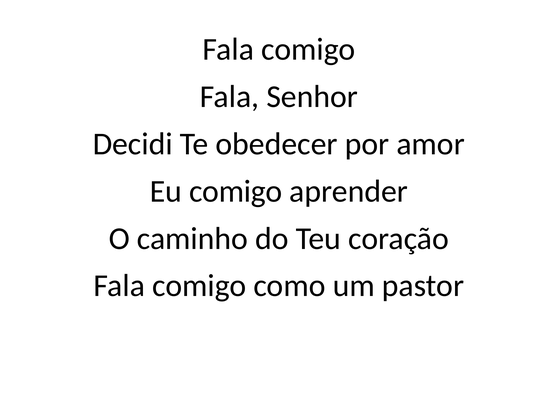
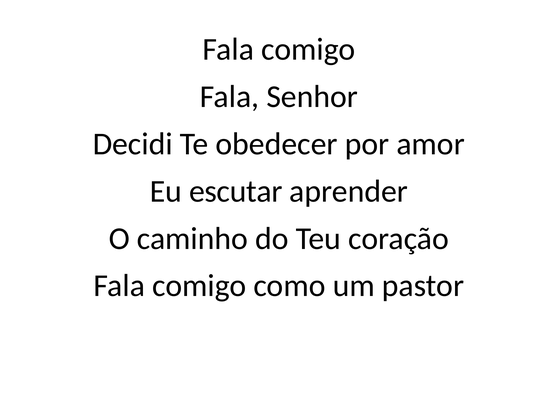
Eu comigo: comigo -> escutar
